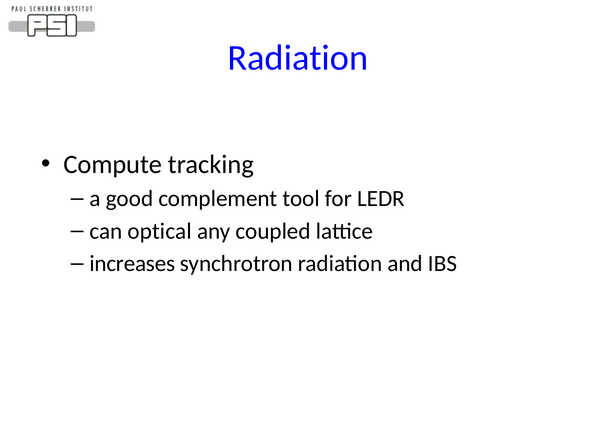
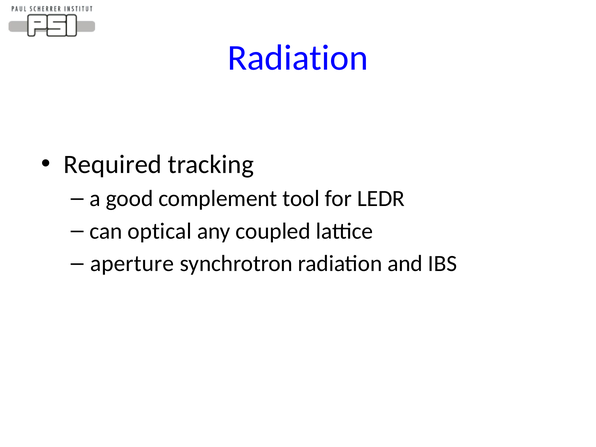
Compute: Compute -> Required
increases: increases -> aperture
